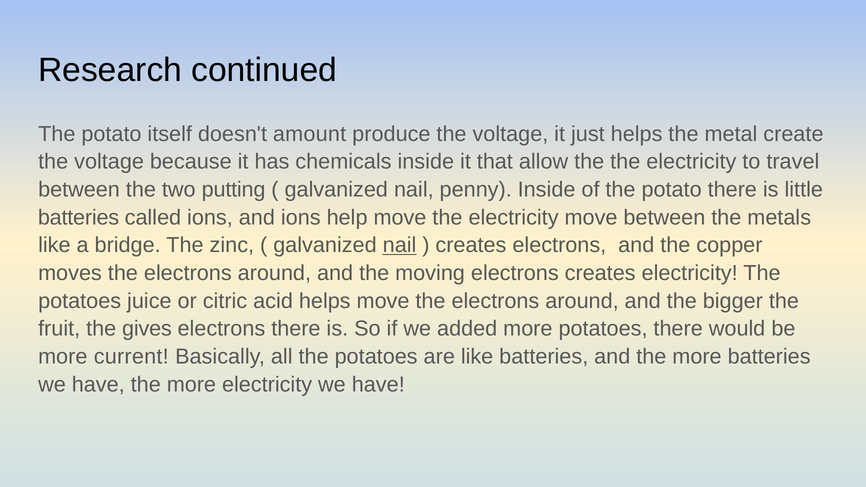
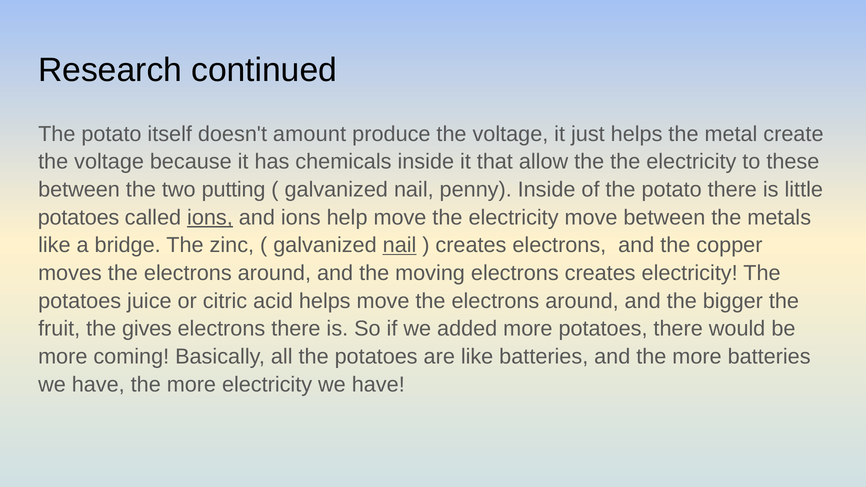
travel: travel -> these
batteries at (79, 217): batteries -> potatoes
ions at (210, 217) underline: none -> present
current: current -> coming
